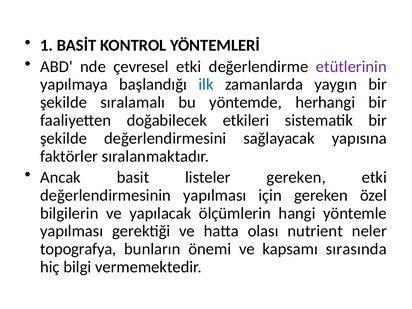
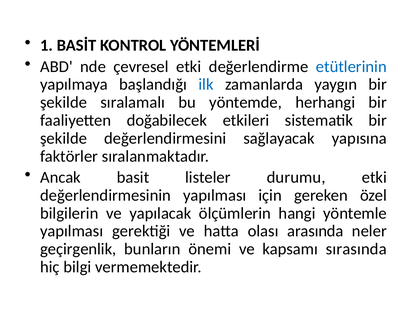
etütlerinin colour: purple -> blue
listeler gereken: gereken -> durumu
nutrient: nutrient -> arasında
topografya: topografya -> geçirgenlik
